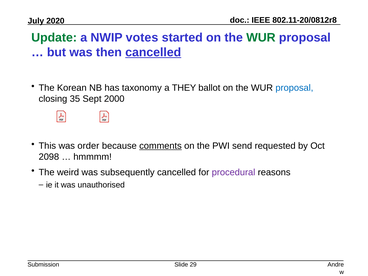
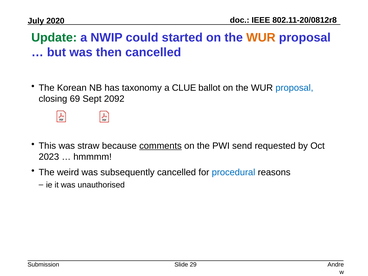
votes: votes -> could
WUR at (261, 38) colour: green -> orange
cancelled at (153, 52) underline: present -> none
THEY: THEY -> CLUE
35: 35 -> 69
2000: 2000 -> 2092
order: order -> straw
2098: 2098 -> 2023
procedural colour: purple -> blue
